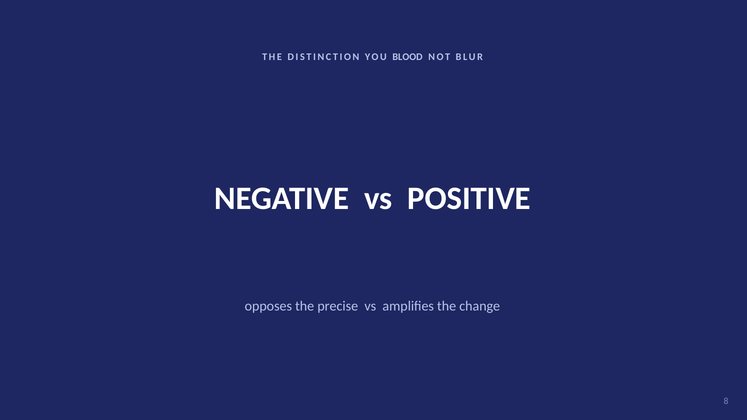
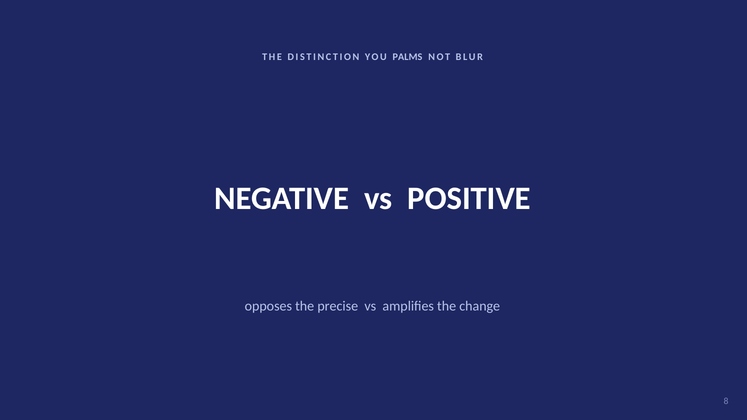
BLOOD: BLOOD -> PALMS
